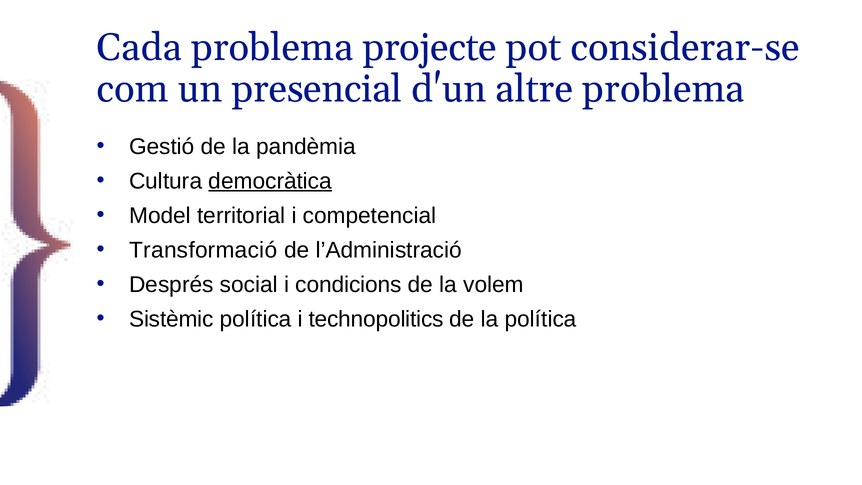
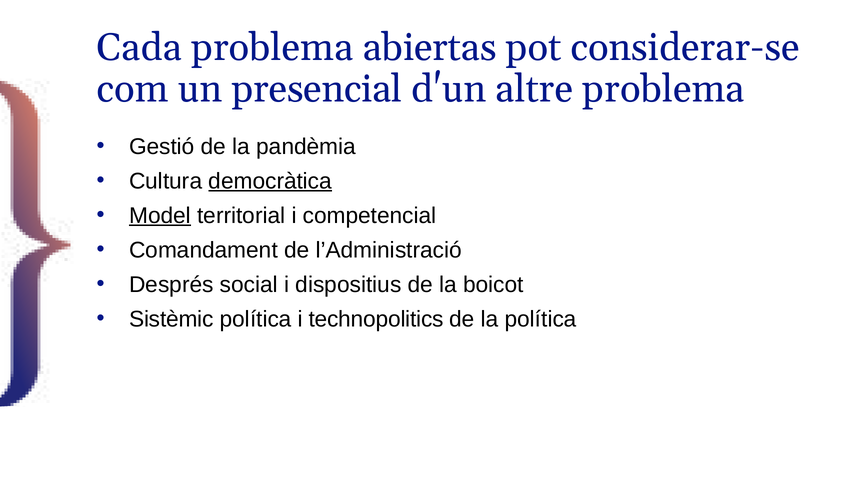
projecte: projecte -> abiertas
Model underline: none -> present
Transformació: Transformació -> Comandament
condicions: condicions -> dispositius
volem: volem -> boicot
